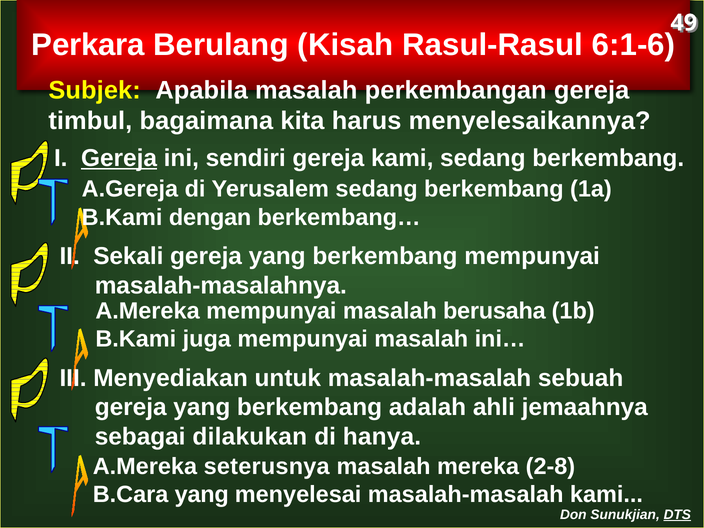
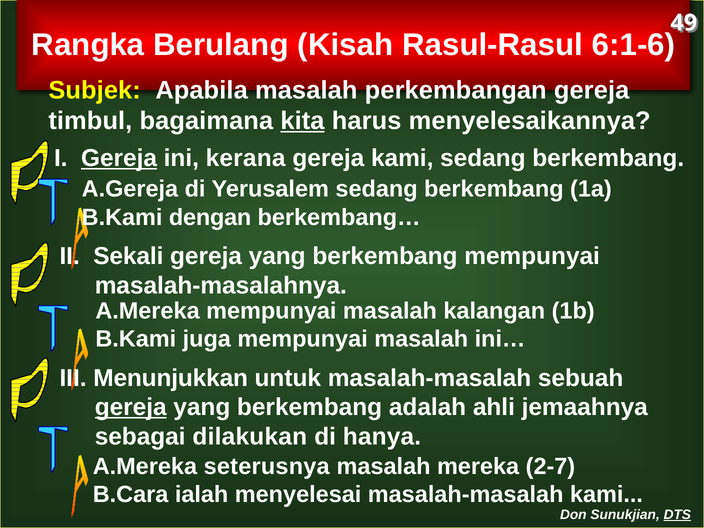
Perkara: Perkara -> Rangka
kita underline: none -> present
sendiri: sendiri -> kerana
berusaha: berusaha -> kalangan
Menyediakan: Menyediakan -> Menunjukkan
gereja at (131, 407) underline: none -> present
2-8: 2-8 -> 2-7
yang at (202, 494): yang -> ialah
